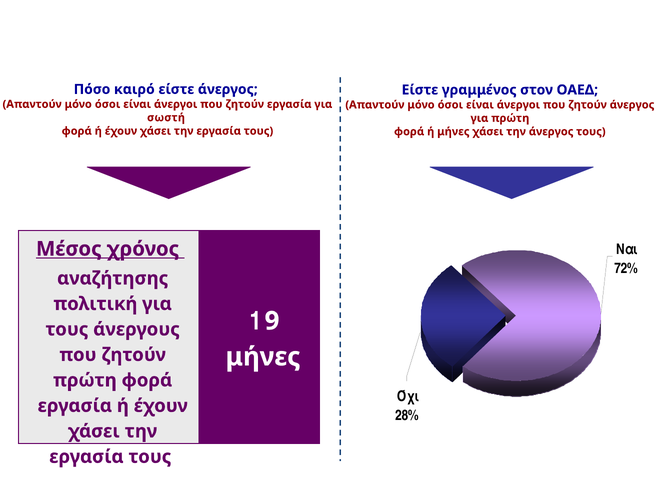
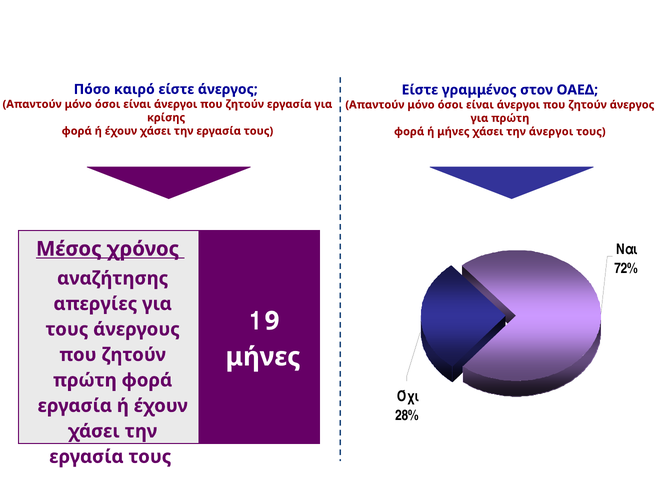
σωστή: σωστή -> κρίσης
την άνεργος: άνεργος -> άνεργοι
πολιτική: πολιτική -> απεργίες
